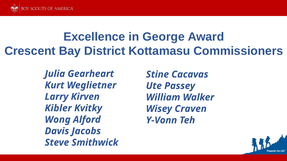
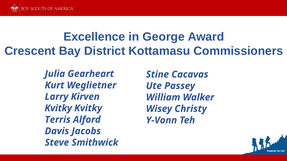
Kibler at (58, 108): Kibler -> Kvitky
Craven: Craven -> Christy
Wong: Wong -> Terris
